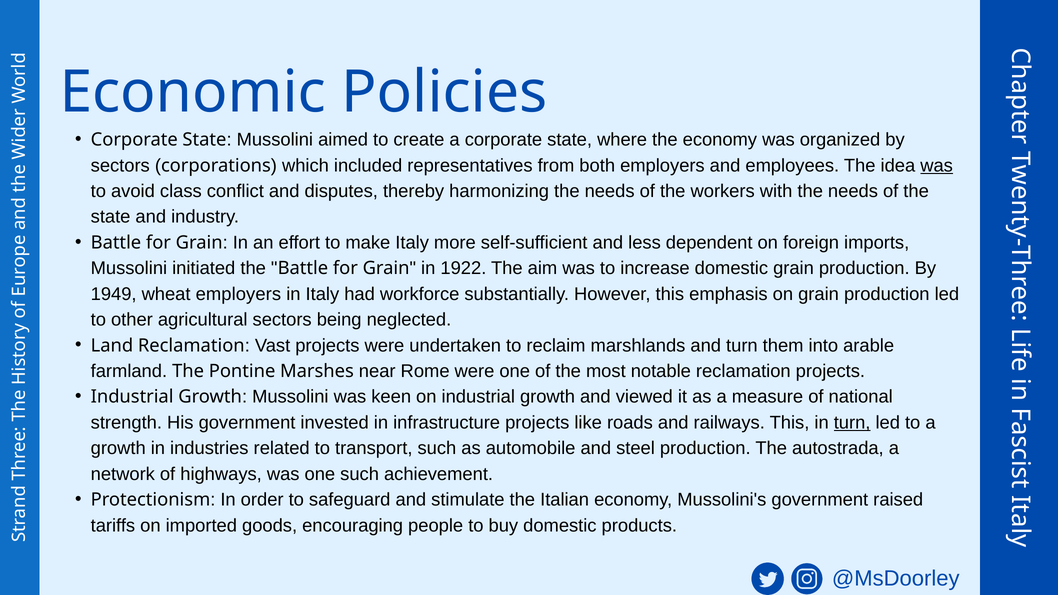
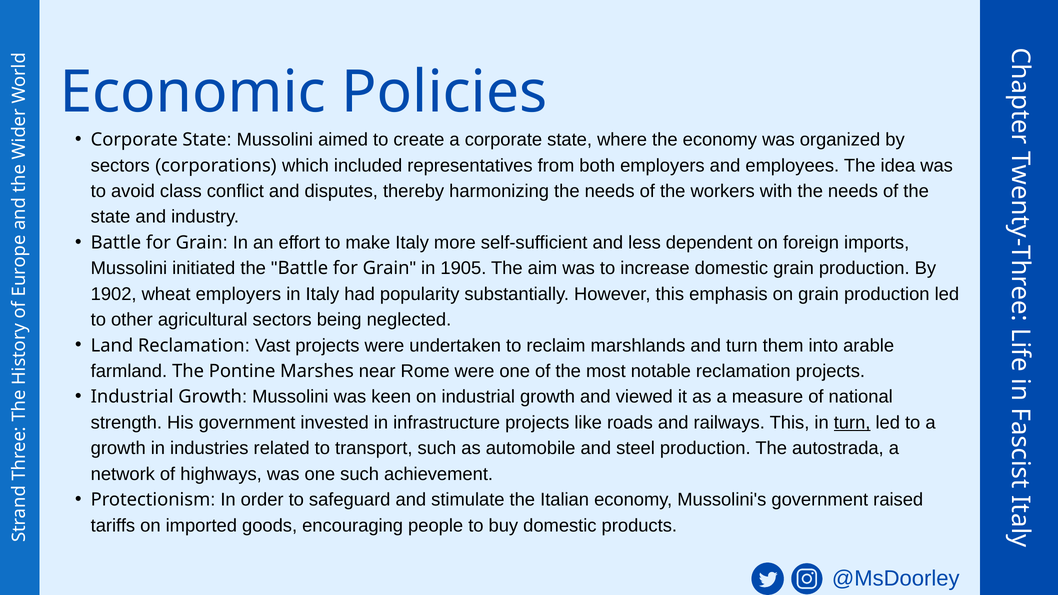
was at (937, 165) underline: present -> none
1922: 1922 -> 1905
1949: 1949 -> 1902
workforce: workforce -> popularity
